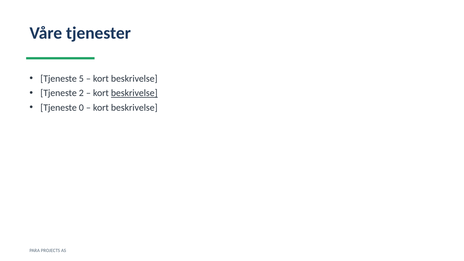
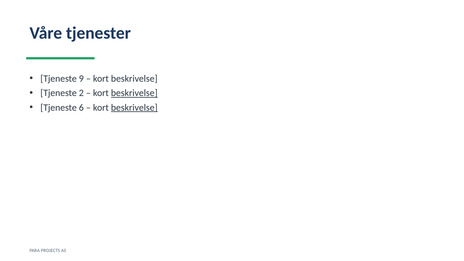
5: 5 -> 9
0: 0 -> 6
beskrivelse at (134, 108) underline: none -> present
